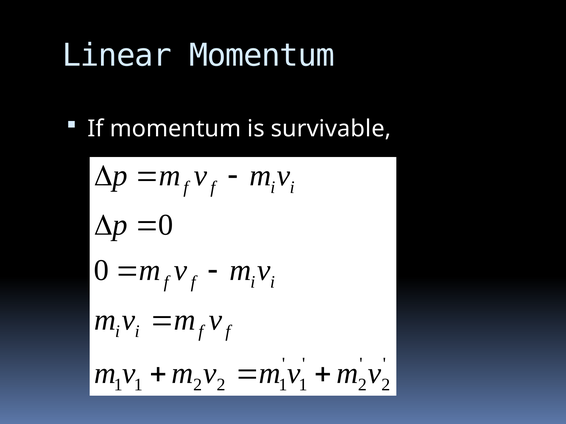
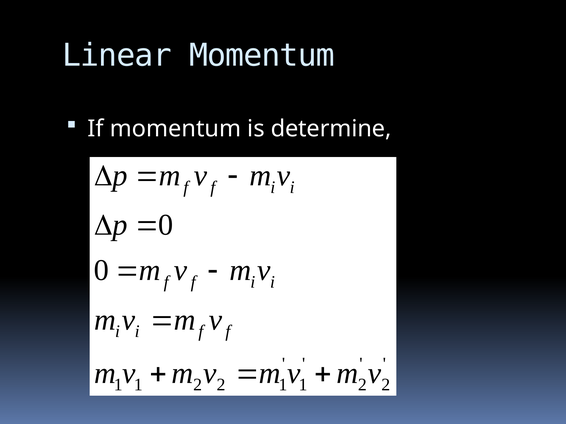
survivable: survivable -> determine
